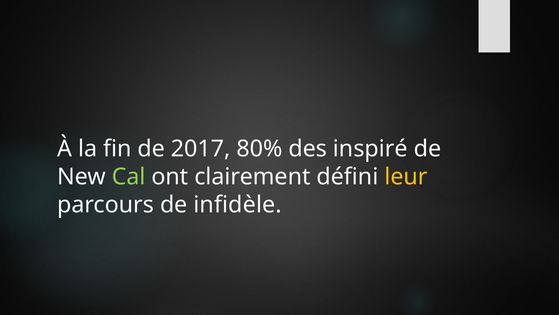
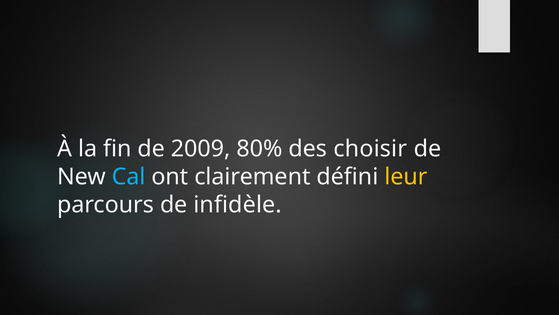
2017: 2017 -> 2009
inspiré: inspiré -> choisir
Cal colour: light green -> light blue
